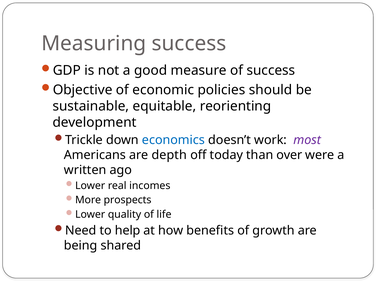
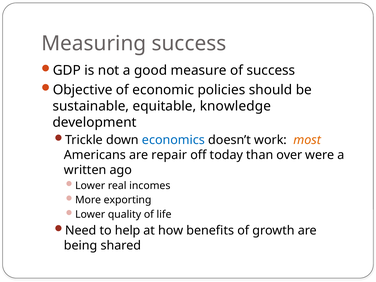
reorienting: reorienting -> knowledge
most colour: purple -> orange
depth: depth -> repair
prospects: prospects -> exporting
